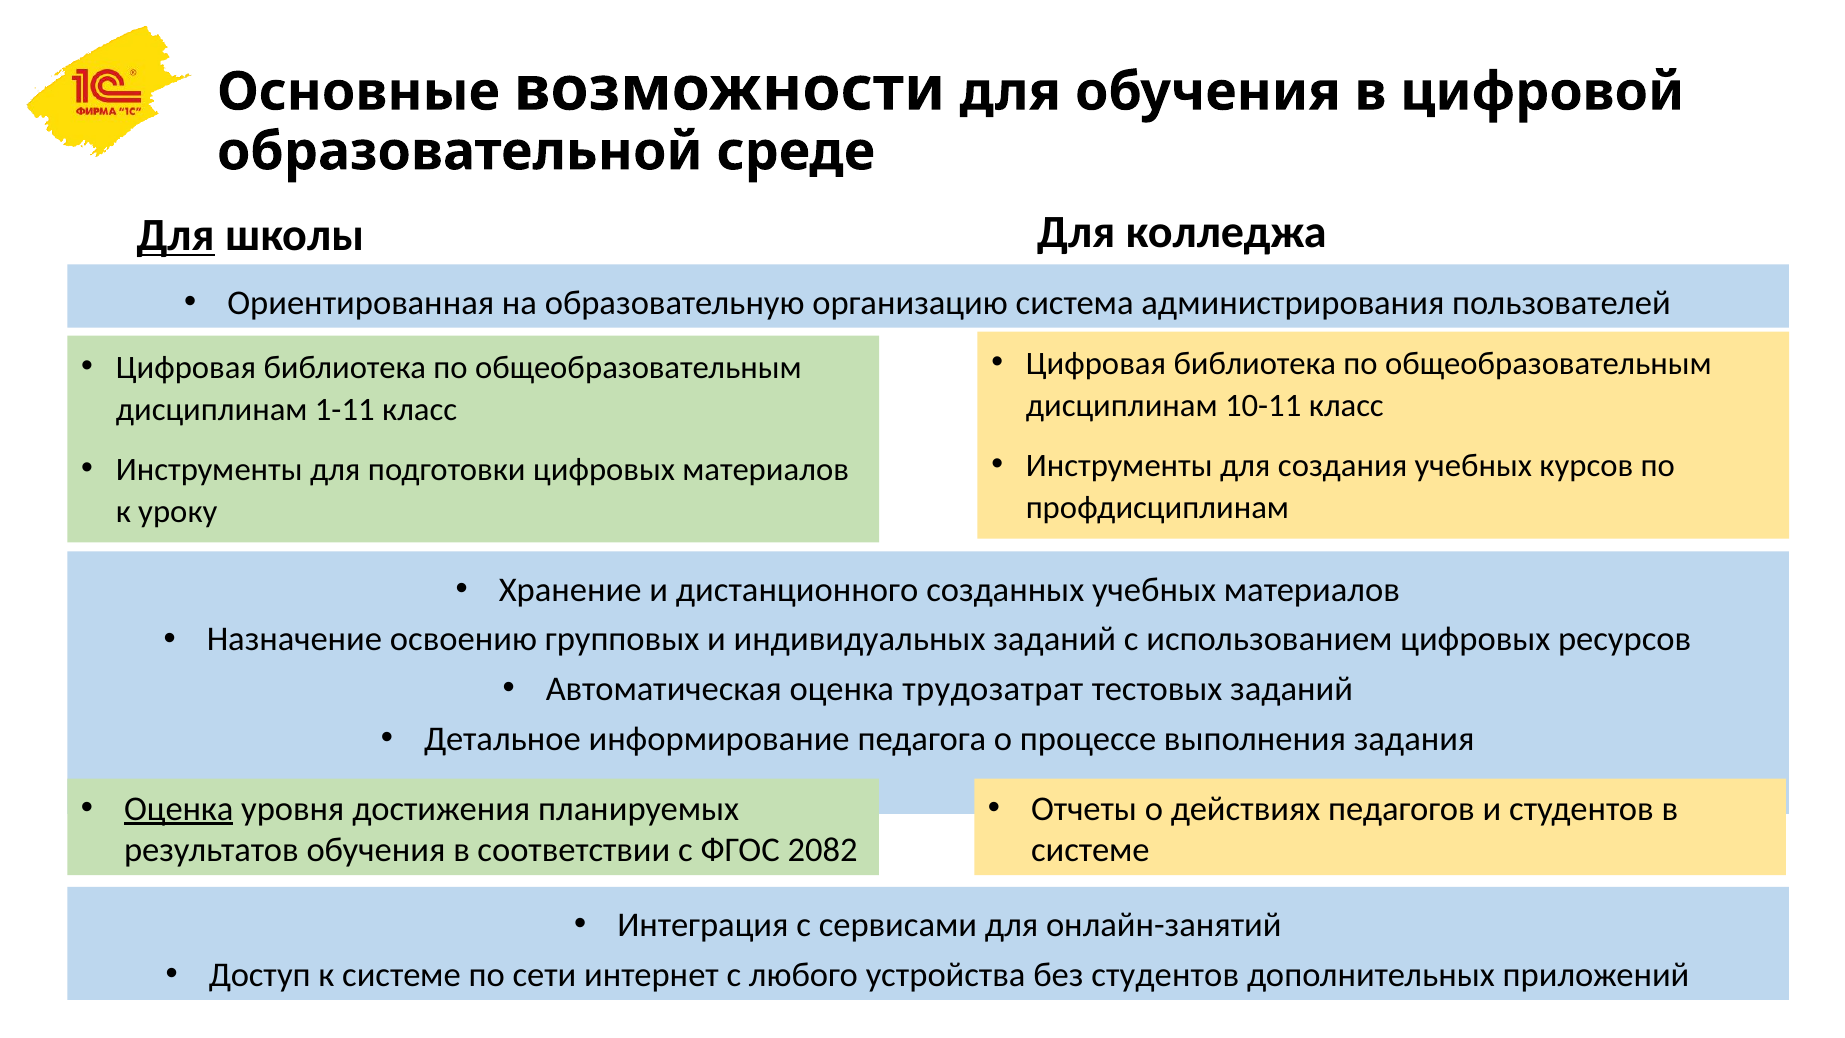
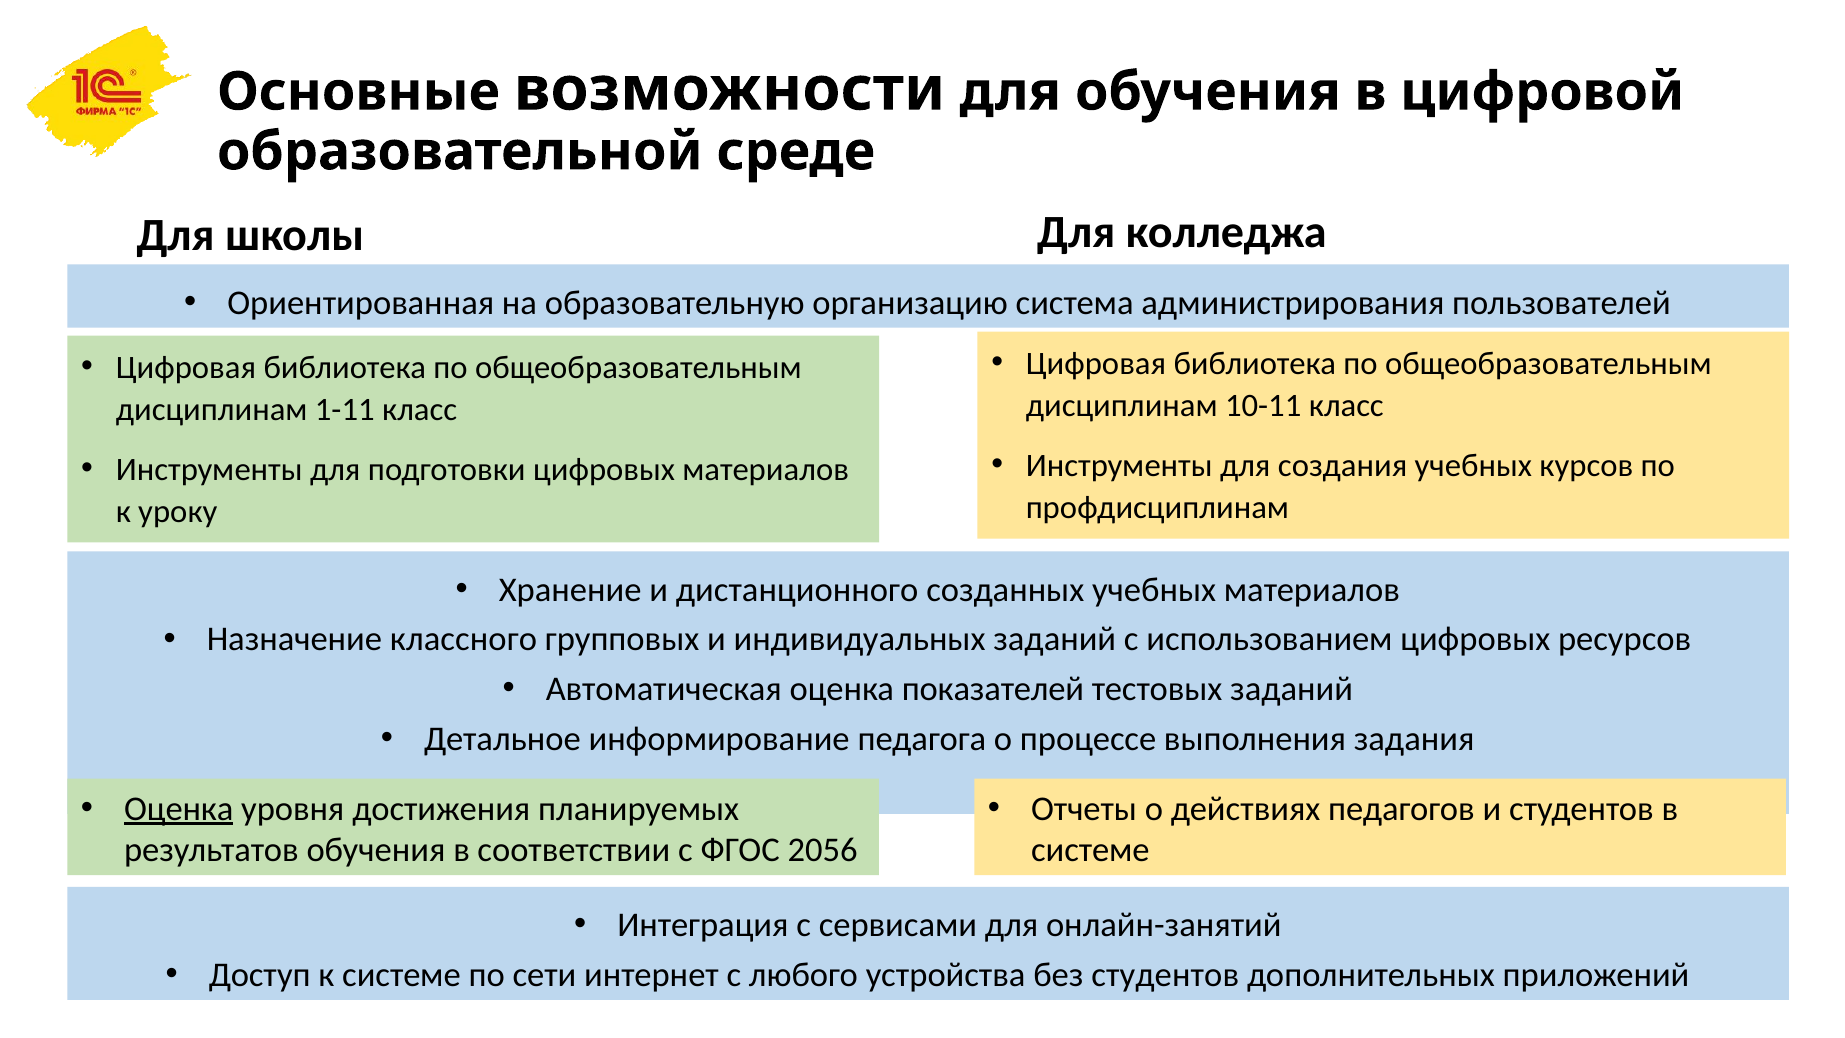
Для at (176, 235) underline: present -> none
освоению: освоению -> классного
трудозатрат: трудозатрат -> показателей
2082: 2082 -> 2056
